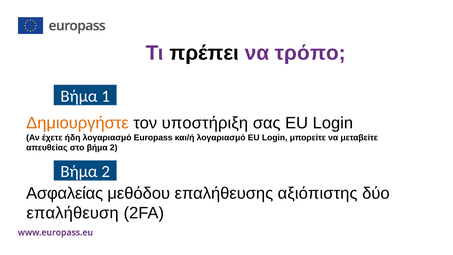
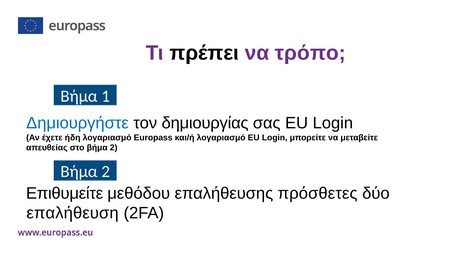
Δημιουργήστε colour: orange -> blue
υποστήριξη: υποστήριξη -> δημιουργίας
Ασφαλείας: Ασφαλείας -> Επιθυμείτε
αξιόπιστης: αξιόπιστης -> πρόσθετες
